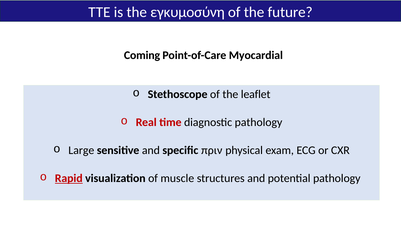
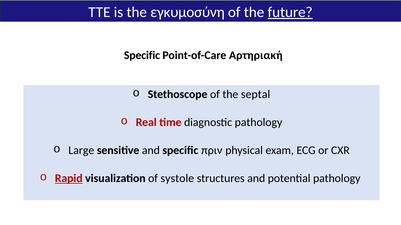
future underline: none -> present
Coming at (142, 55): Coming -> Specific
Myocardial: Myocardial -> Αρτηριακή
leaflet: leaflet -> septal
muscle: muscle -> systole
